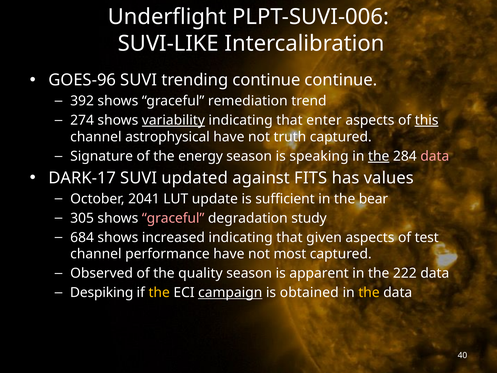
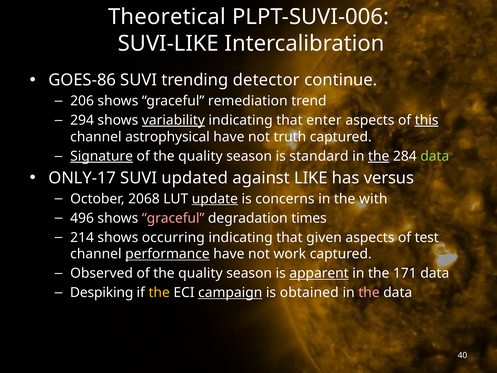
Underflight: Underflight -> Theoretical
GOES-96: GOES-96 -> GOES-86
trending continue: continue -> detector
392: 392 -> 206
274: 274 -> 294
Signature underline: none -> present
energy at (201, 156): energy -> quality
speaking: speaking -> standard
data at (435, 156) colour: pink -> light green
DARK-17: DARK-17 -> ONLY-17
FITS: FITS -> LIKE
values: values -> versus
2041: 2041 -> 2068
update underline: none -> present
sufficient: sufficient -> concerns
bear: bear -> with
305: 305 -> 496
study: study -> times
684: 684 -> 214
increased: increased -> occurring
performance underline: none -> present
most: most -> work
apparent underline: none -> present
222: 222 -> 171
the at (369, 293) colour: yellow -> pink
